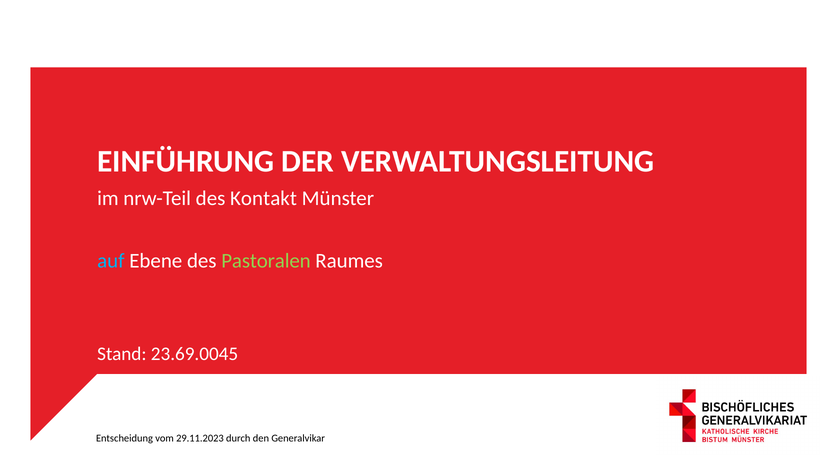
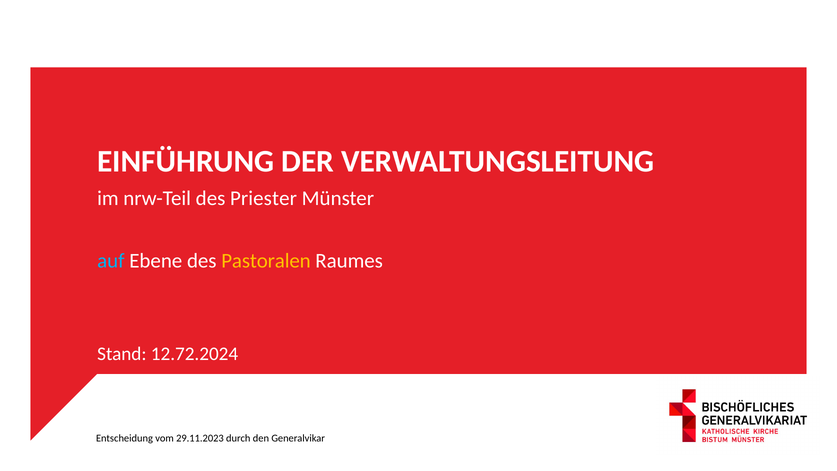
Kontakt: Kontakt -> Priester
Pastoralen colour: light green -> yellow
23.69.0045: 23.69.0045 -> 12.72.2024
